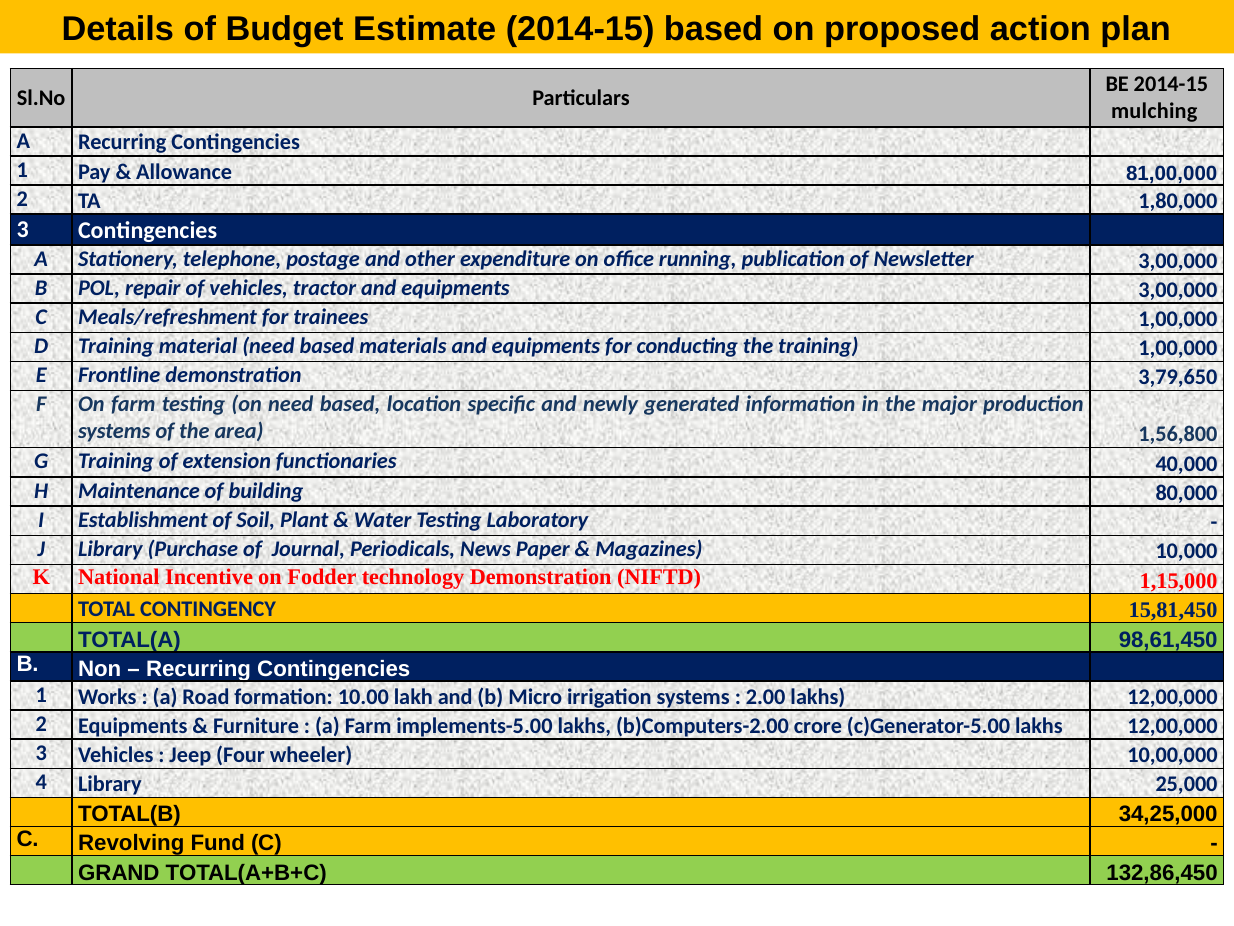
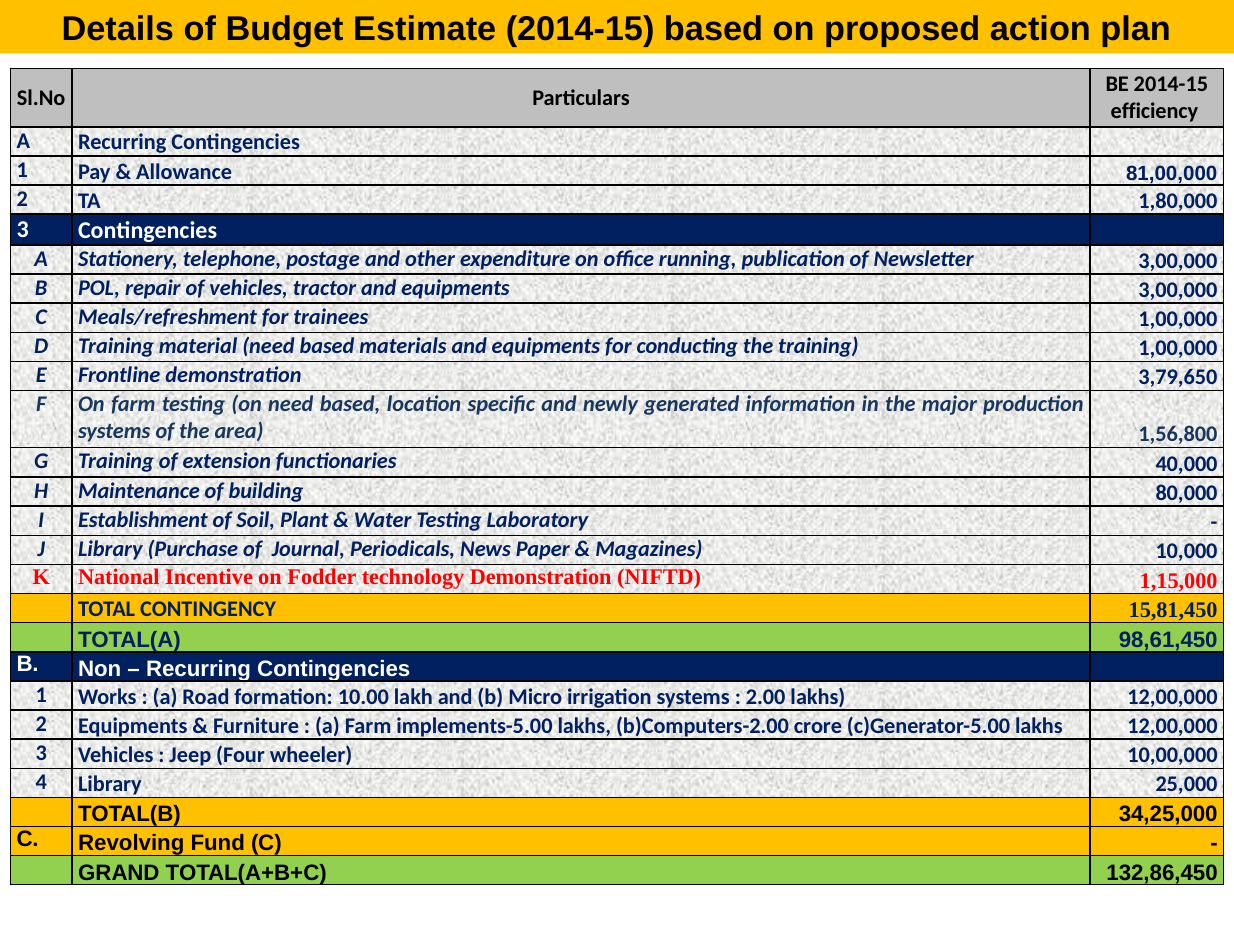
mulching: mulching -> efficiency
